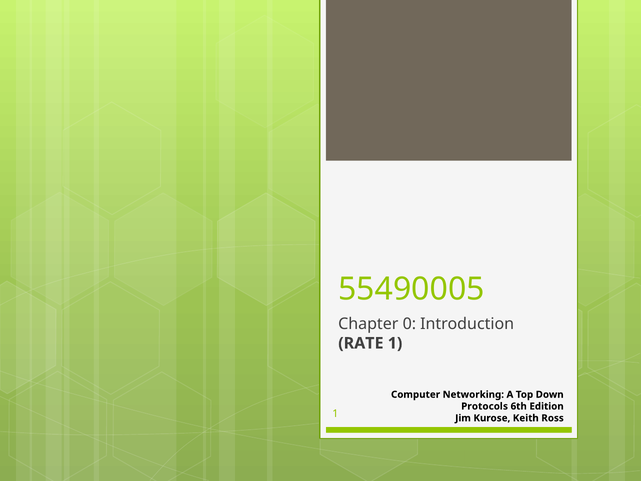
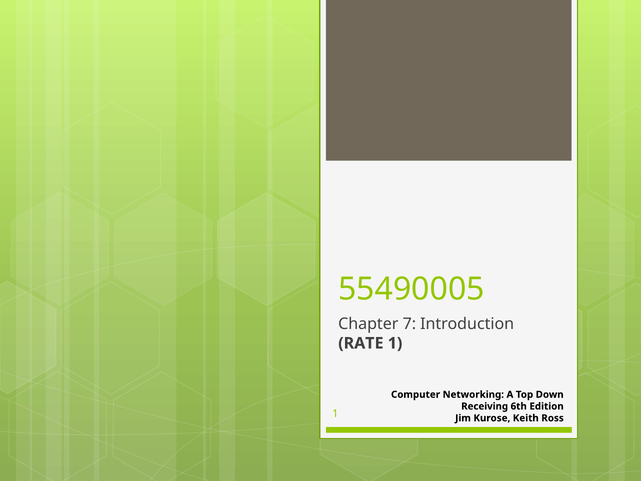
0: 0 -> 7
Protocols: Protocols -> Receiving
